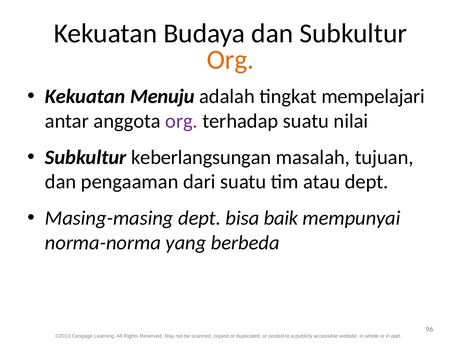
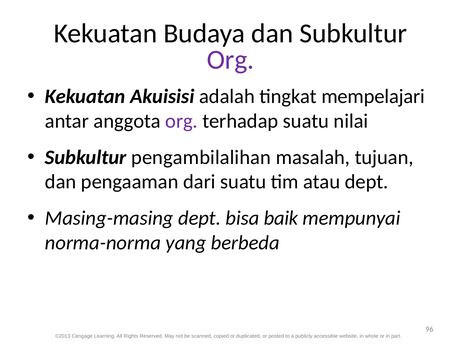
Org at (231, 60) colour: orange -> purple
Menuju: Menuju -> Akuisisi
keberlangsungan: keberlangsungan -> pengambilalihan
